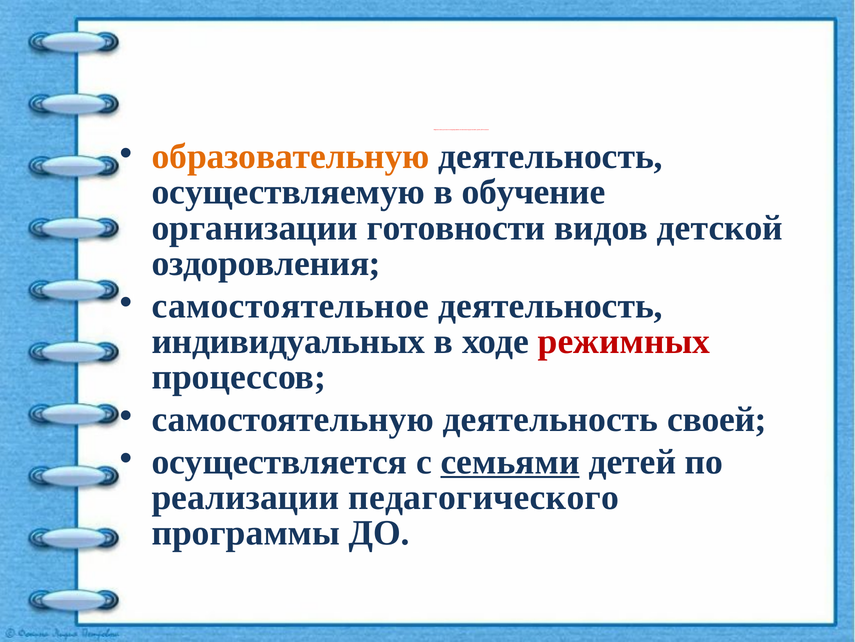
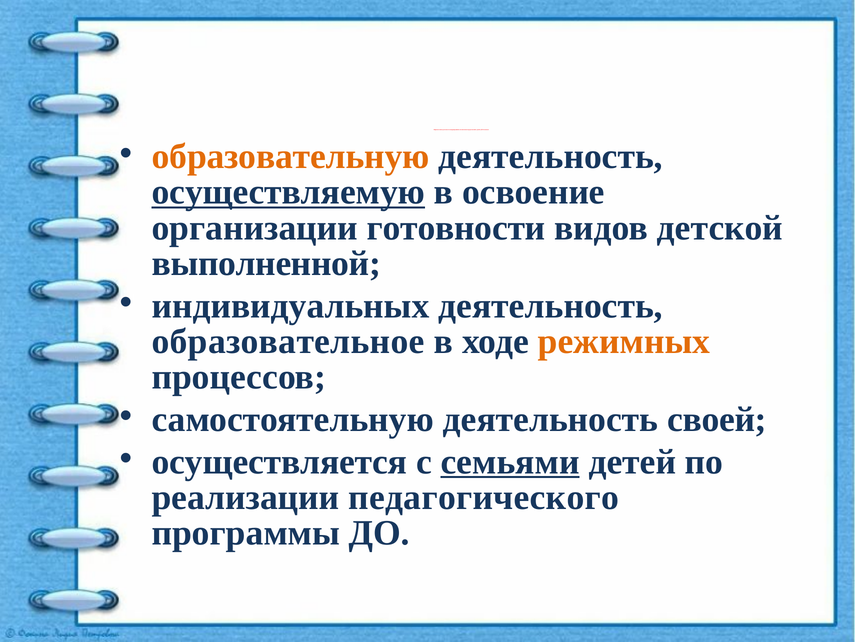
осуществляемую underline: none -> present
обучение: обучение -> освоение
оздоровления: оздоровления -> выполненной
самостоятельное: самостоятельное -> индивидуальных
индивидуальных: индивидуальных -> образовательное
режимных colour: red -> orange
